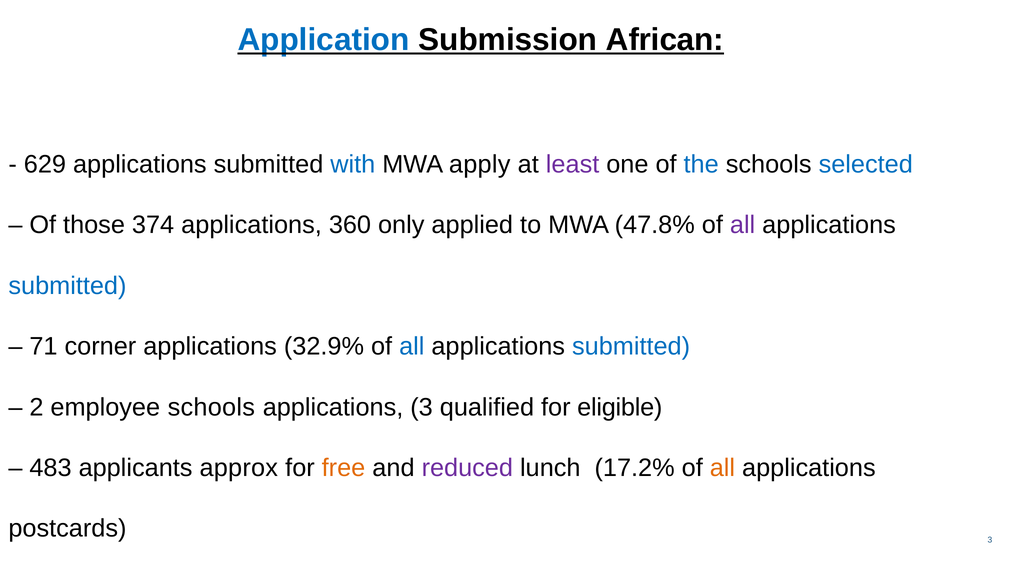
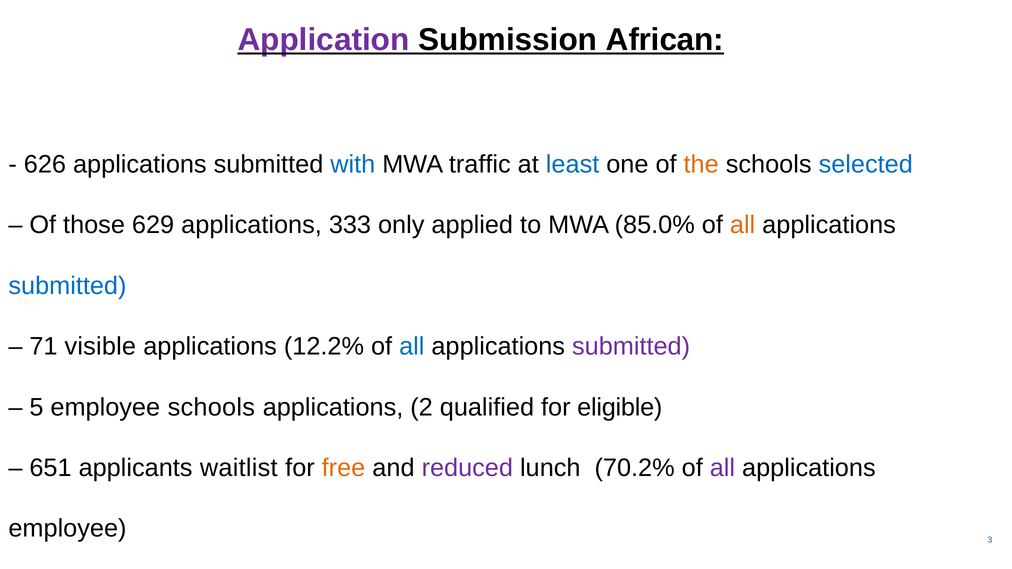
Application colour: blue -> purple
629: 629 -> 626
apply: apply -> traffic
least colour: purple -> blue
the colour: blue -> orange
374: 374 -> 629
360: 360 -> 333
47.8%: 47.8% -> 85.0%
all at (743, 225) colour: purple -> orange
corner: corner -> visible
32.9%: 32.9% -> 12.2%
submitted at (631, 347) colour: blue -> purple
2: 2 -> 5
applications 3: 3 -> 2
483: 483 -> 651
approx: approx -> waitlist
17.2%: 17.2% -> 70.2%
all at (722, 468) colour: orange -> purple
postcards at (67, 529): postcards -> employee
